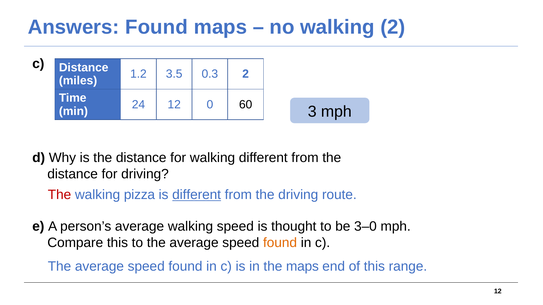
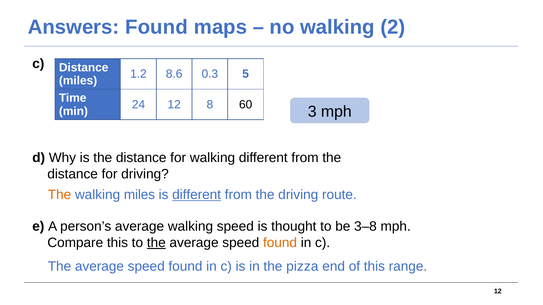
3.5: 3.5 -> 8.6
0.3 2: 2 -> 5
0: 0 -> 8
The at (59, 195) colour: red -> orange
walking pizza: pizza -> miles
3–0: 3–0 -> 3–8
the at (156, 243) underline: none -> present
the maps: maps -> pizza
